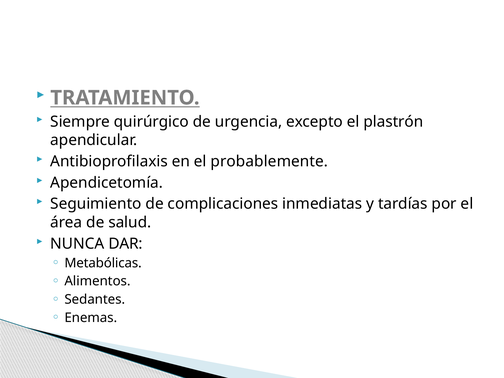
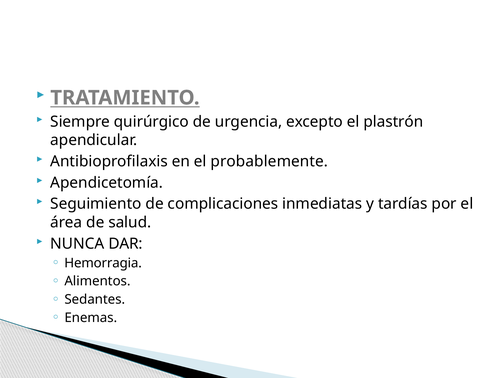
Metabólicas: Metabólicas -> Hemorragia
